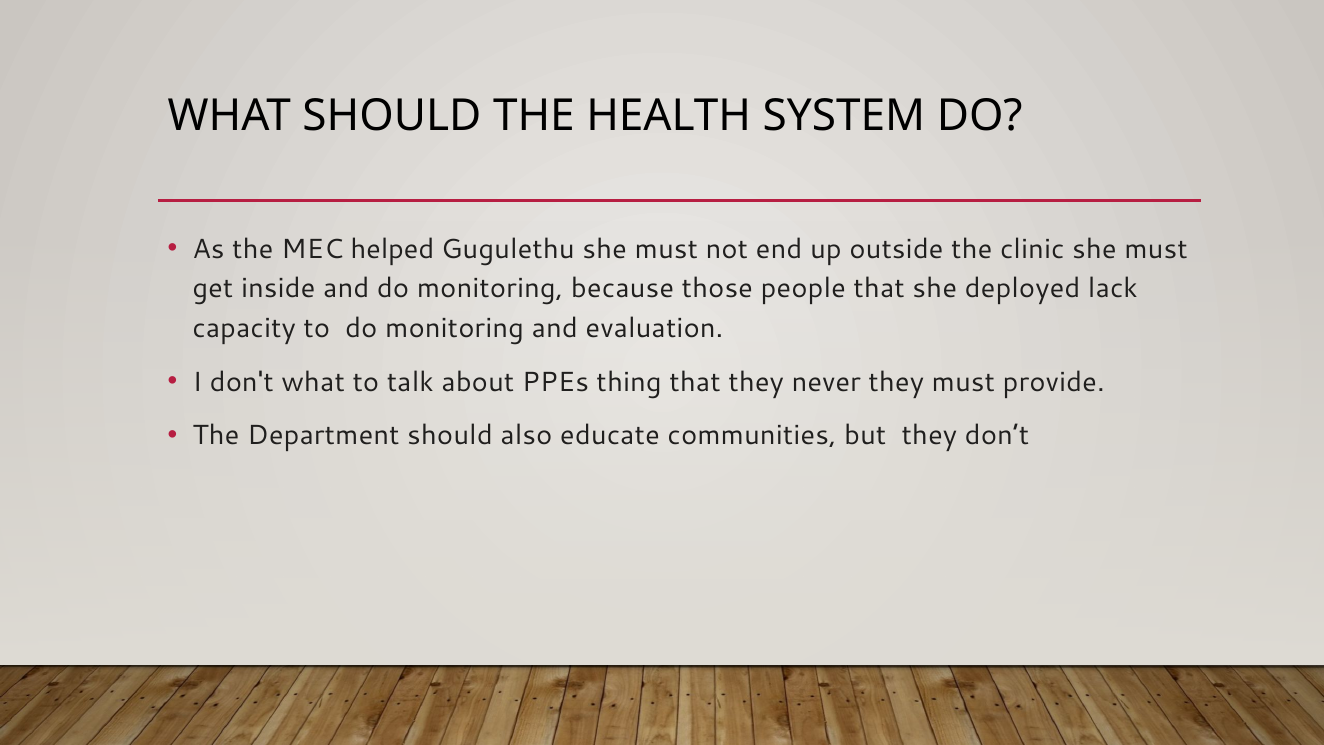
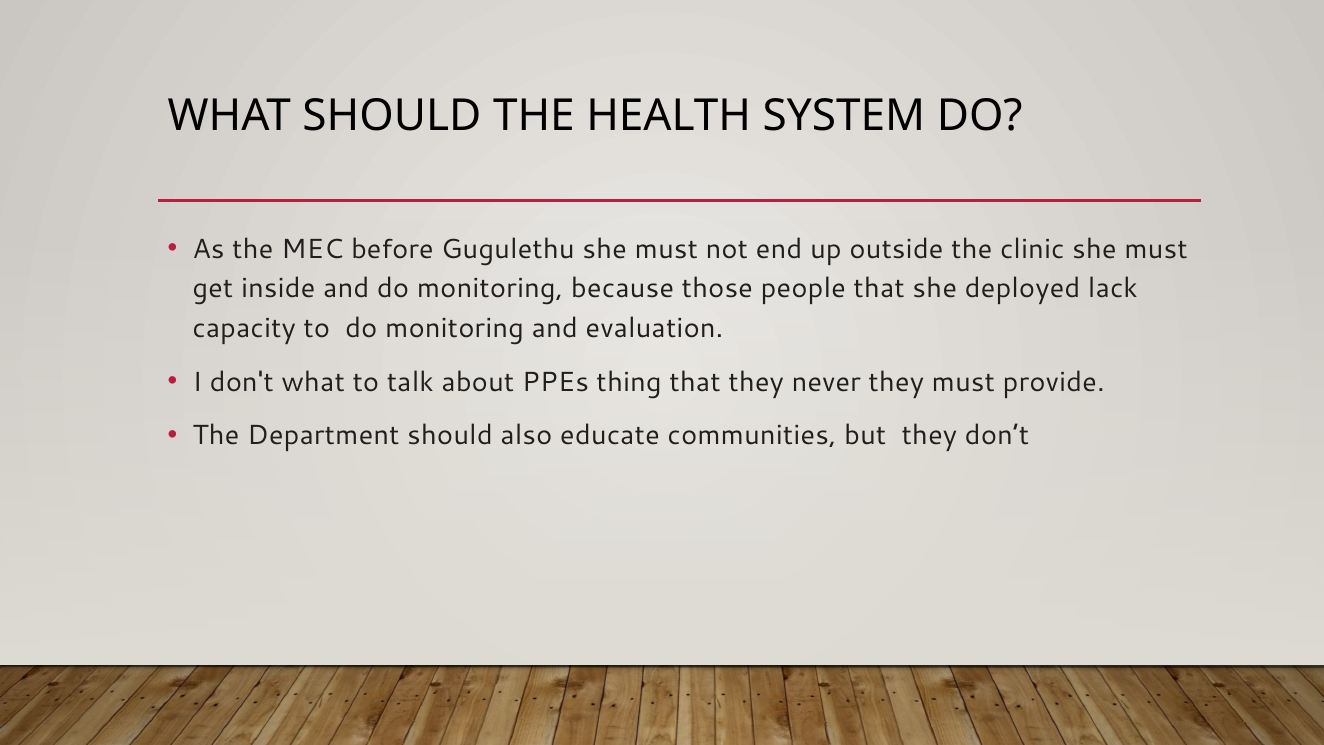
helped: helped -> before
